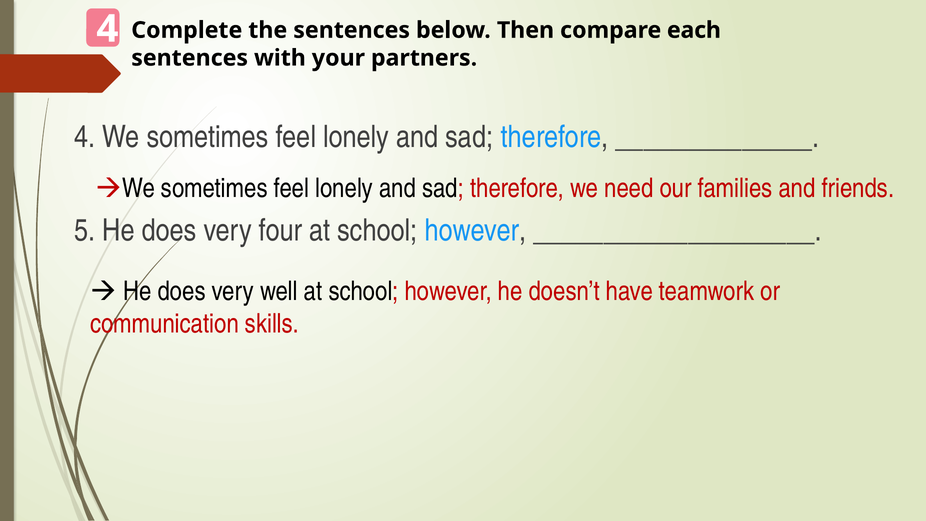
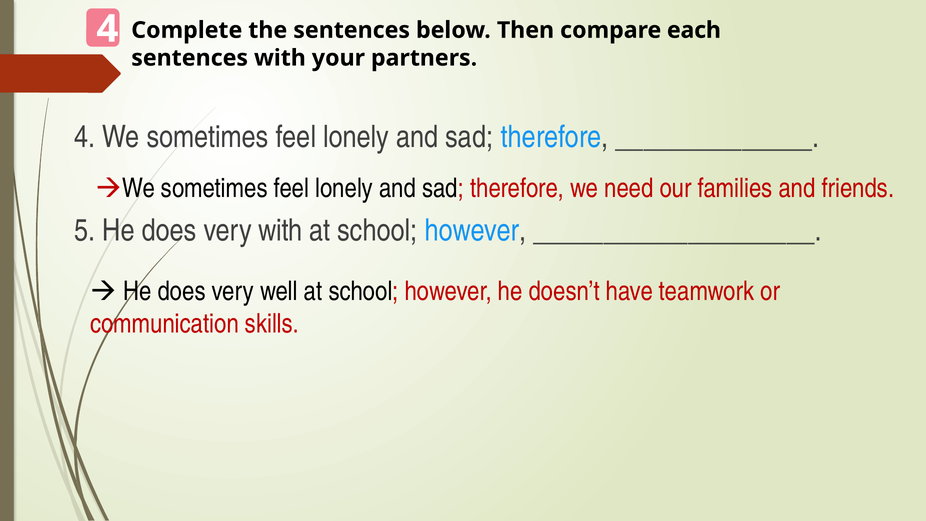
very four: four -> with
